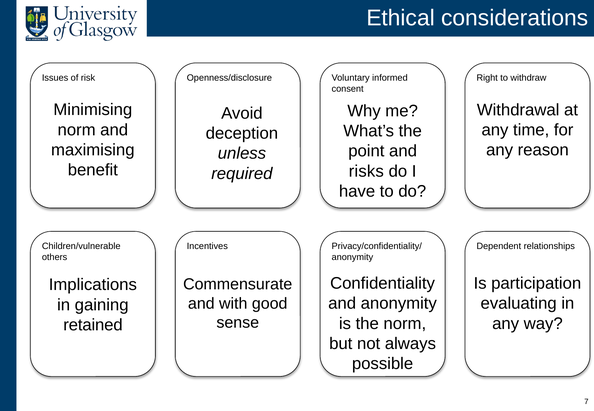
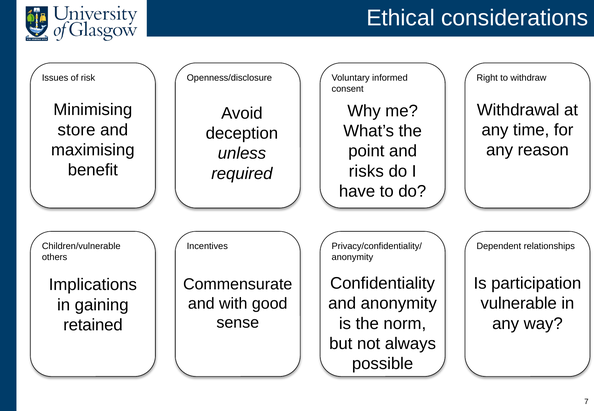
norm at (77, 130): norm -> store
evaluating: evaluating -> vulnerable
